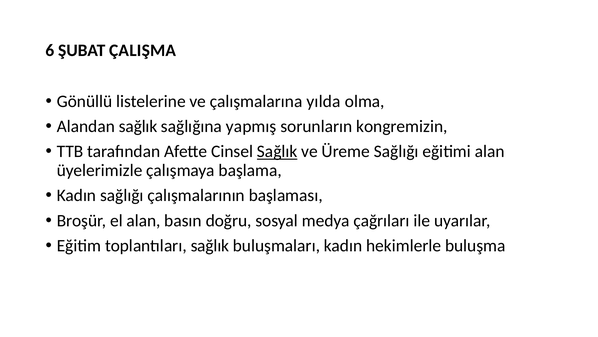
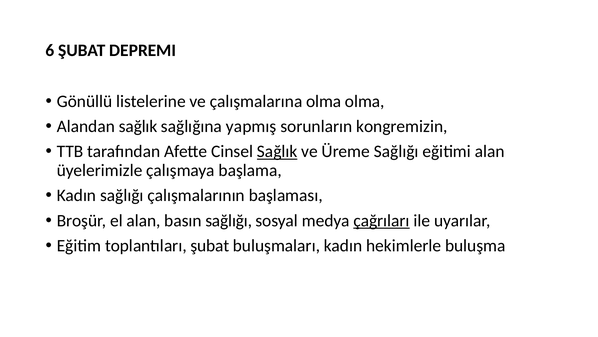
ÇALIŞMA: ÇALIŞMA -> DEPREMI
çalışmalarına yılda: yılda -> olma
basın doğru: doğru -> sağlığı
çağrıları underline: none -> present
toplantıları sağlık: sağlık -> şubat
